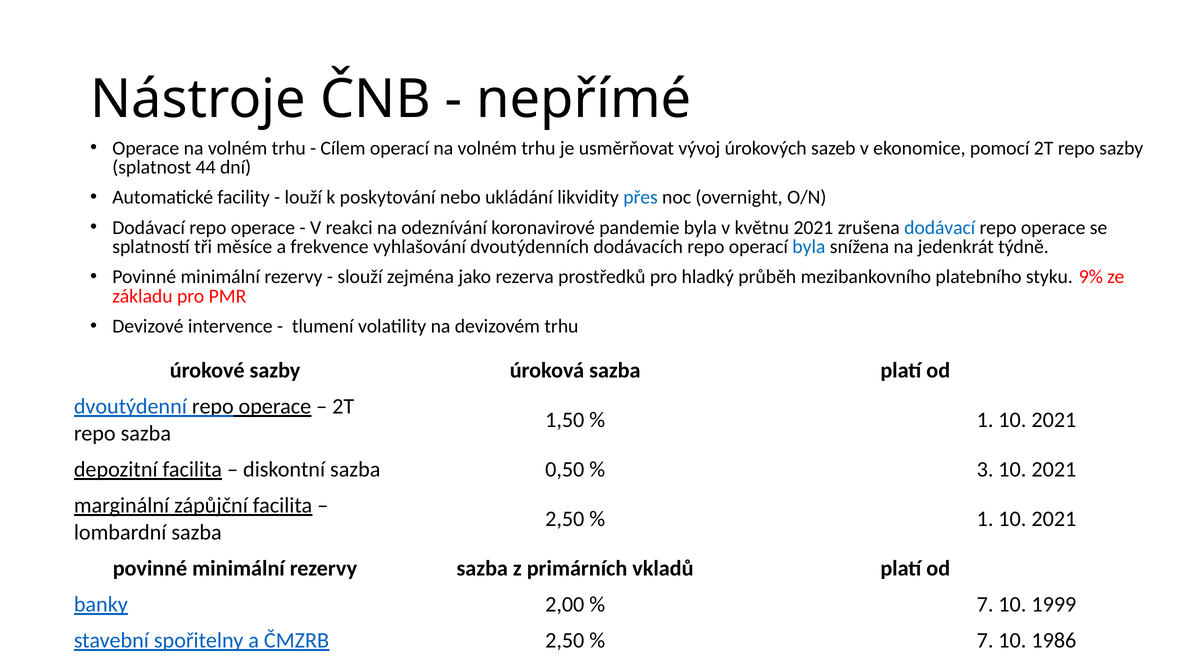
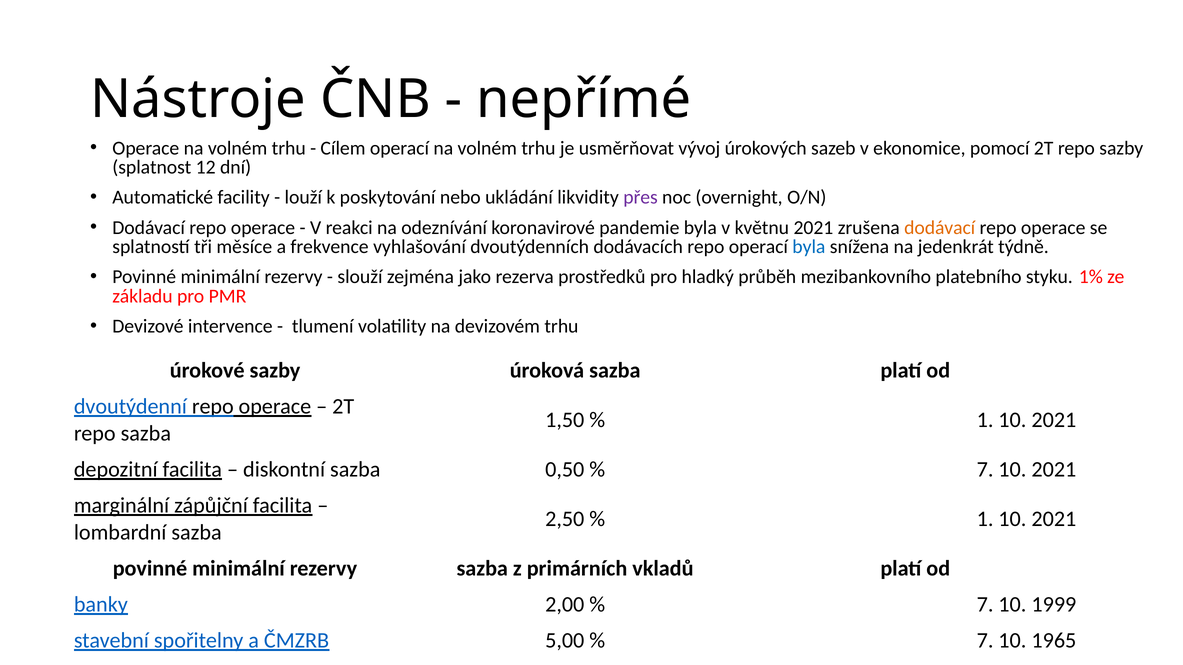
44: 44 -> 12
přes colour: blue -> purple
dodávací at (940, 228) colour: blue -> orange
9%: 9% -> 1%
3 at (985, 470): 3 -> 7
ČMZRB 2,50: 2,50 -> 5,00
1986: 1986 -> 1965
